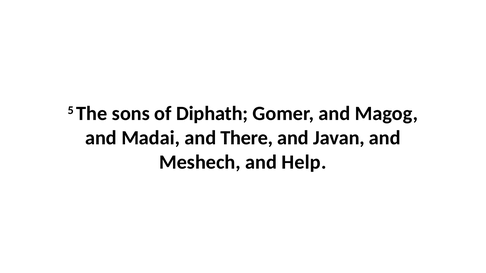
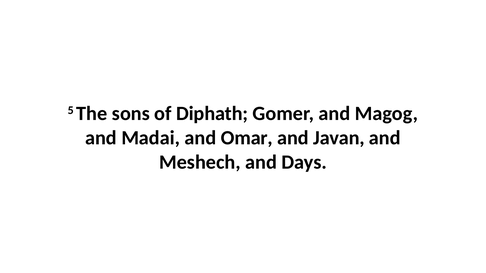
There: There -> Omar
Help: Help -> Days
